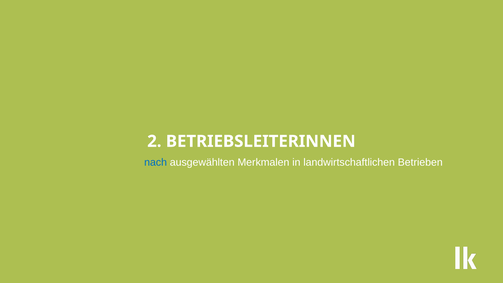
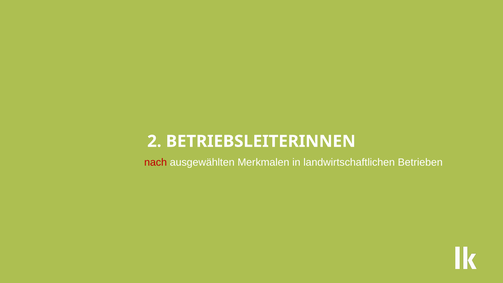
nach colour: blue -> red
